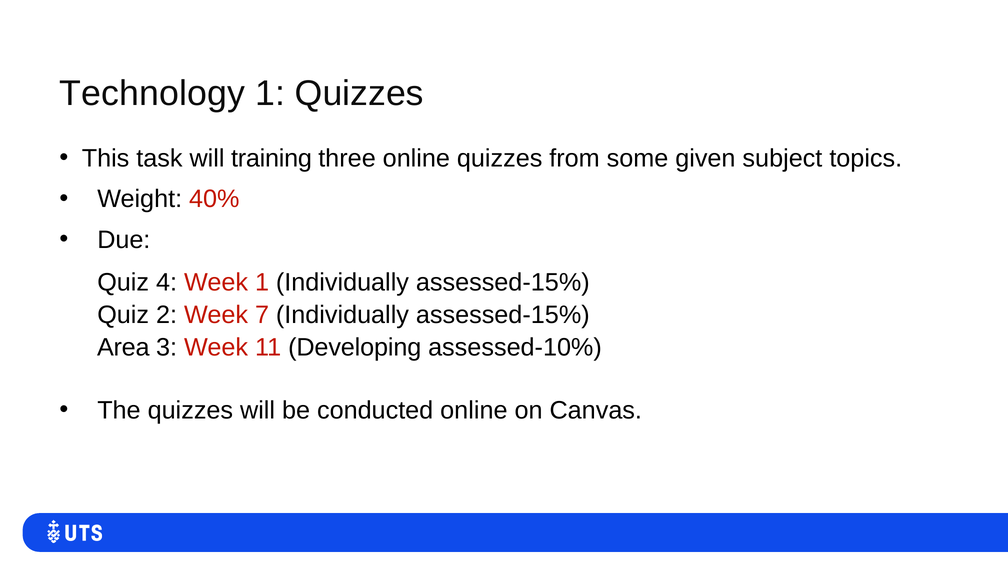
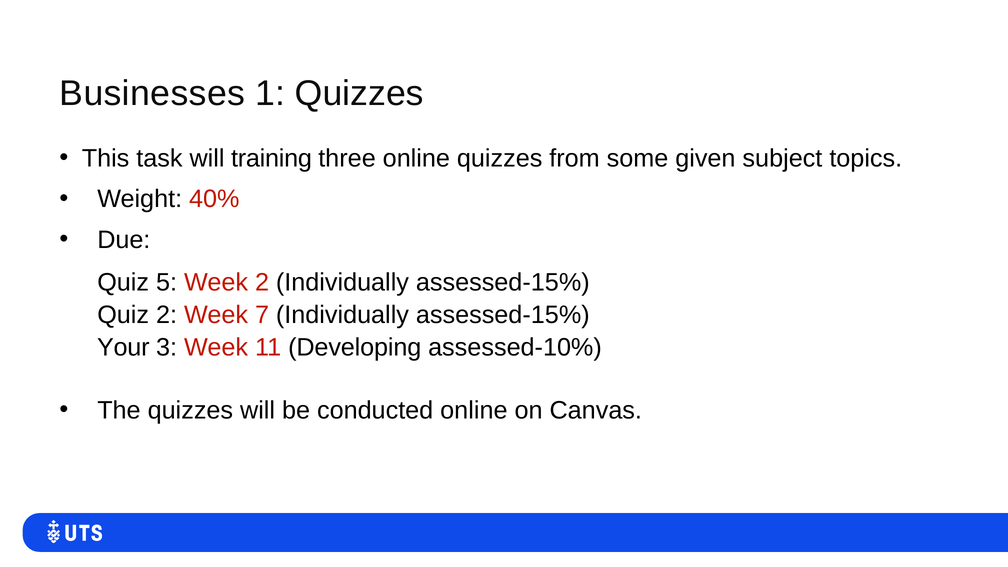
Technology: Technology -> Businesses
4: 4 -> 5
Week 1: 1 -> 2
Area: Area -> Your
